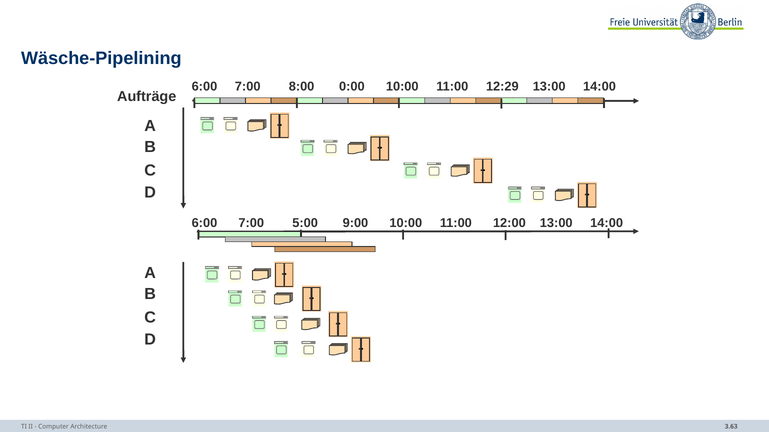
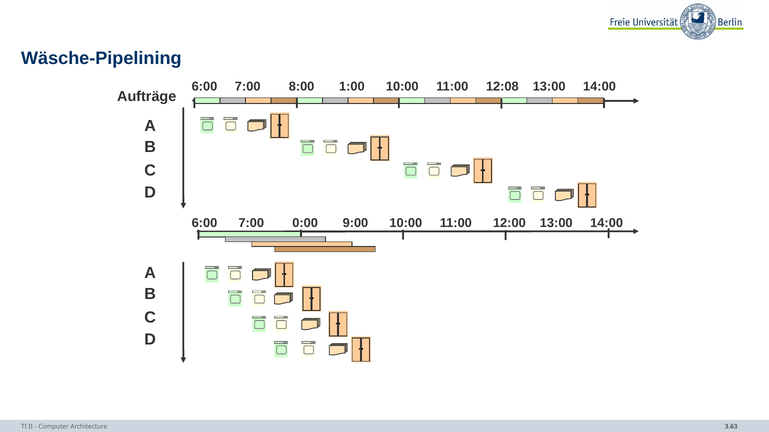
0:00: 0:00 -> 1:00
12:29: 12:29 -> 12:08
5:00: 5:00 -> 0:00
